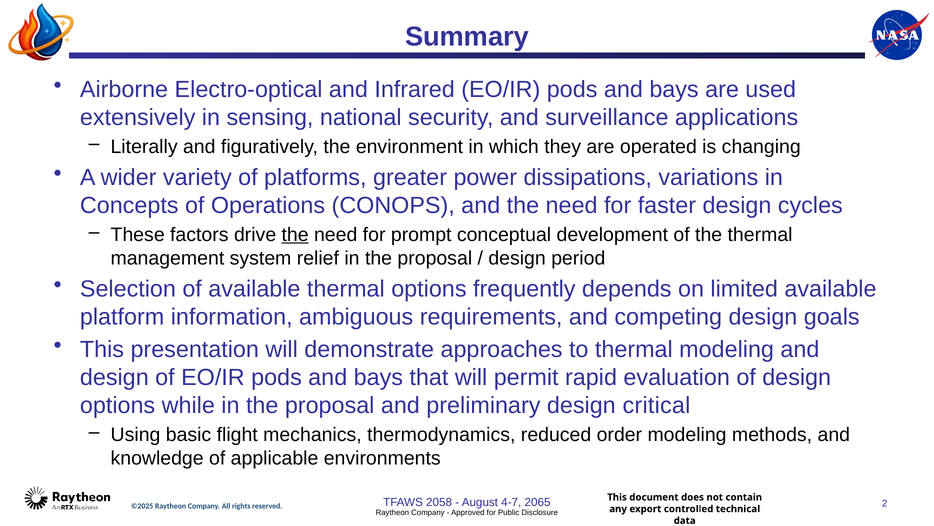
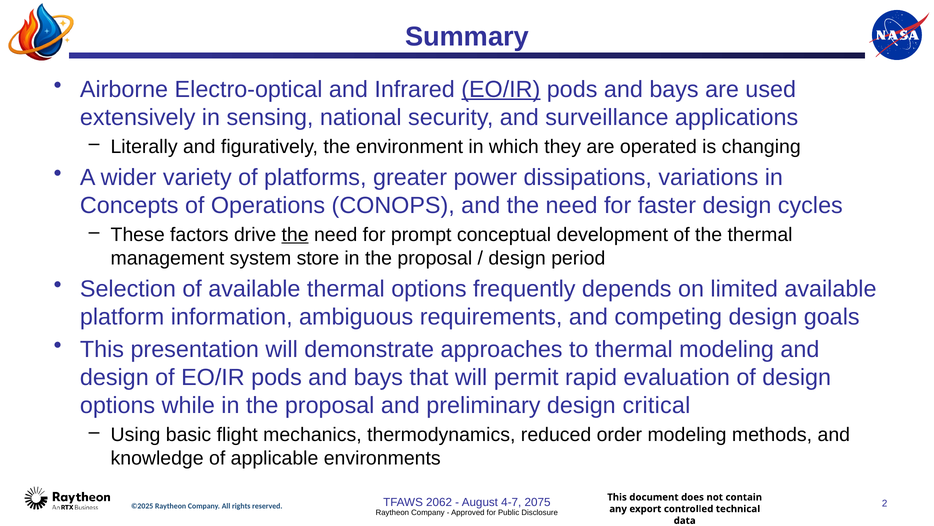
EO/IR at (501, 89) underline: none -> present
relief: relief -> store
2058: 2058 -> 2062
2065: 2065 -> 2075
